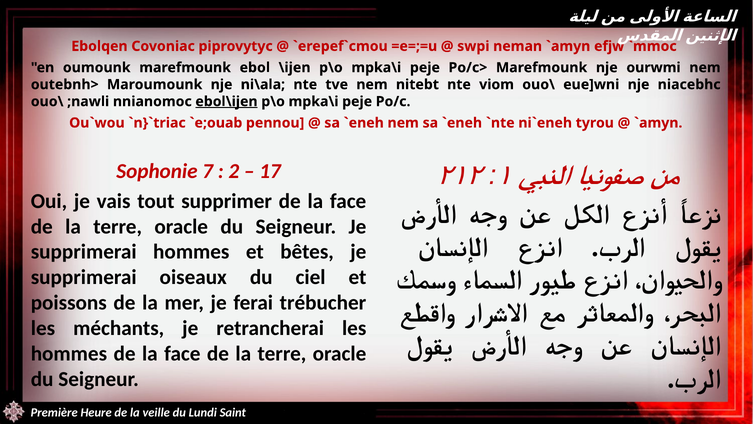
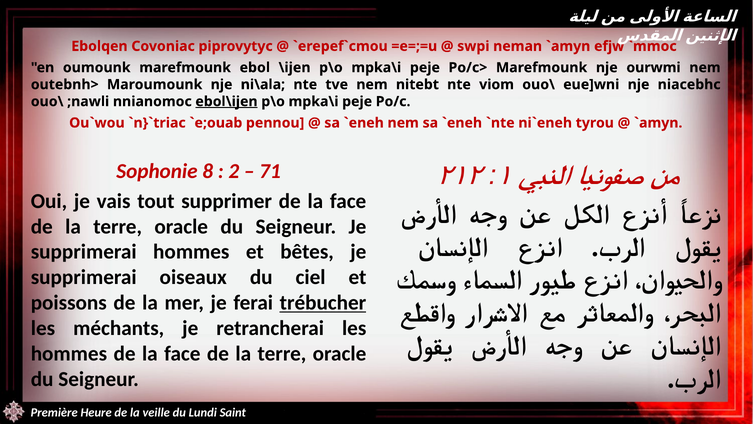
7: 7 -> 8
17: 17 -> 71
trébucher underline: none -> present
